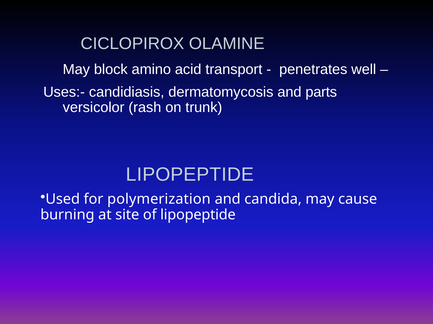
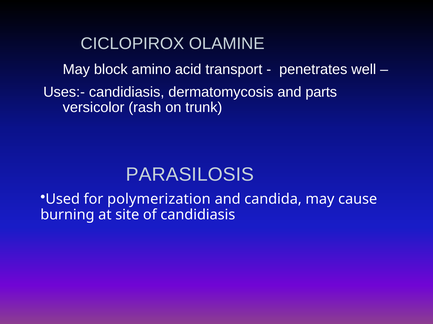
LIPOPEPTIDE at (190, 175): LIPOPEPTIDE -> PARASILOSIS
of lipopeptide: lipopeptide -> candidiasis
